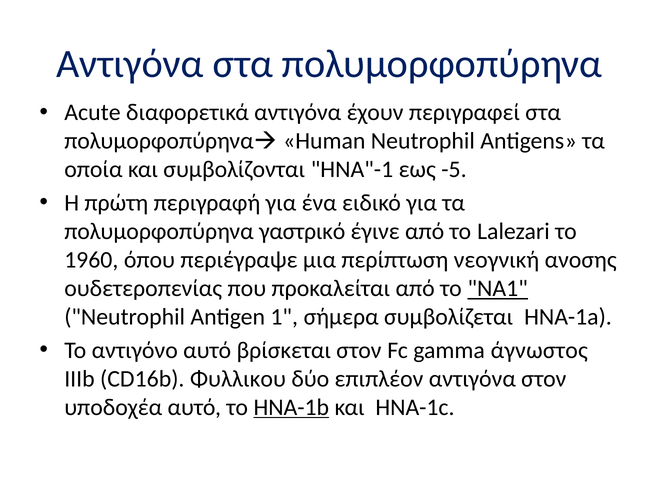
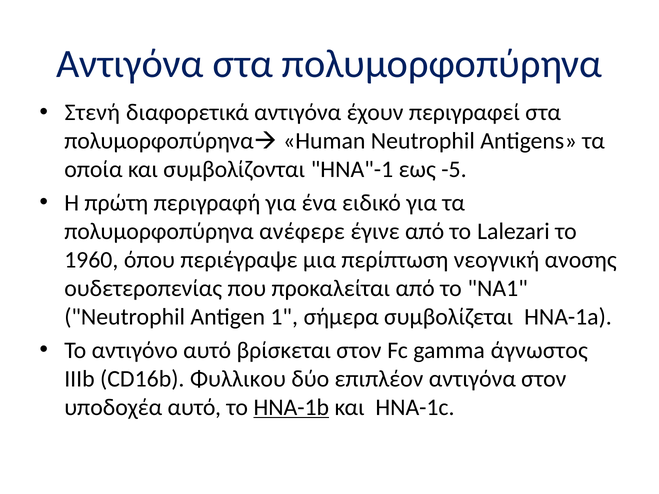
Acute: Acute -> Στενή
γαστρικό: γαστρικό -> ανέφερε
NA1 underline: present -> none
